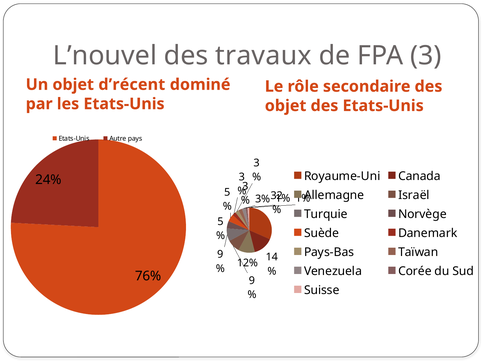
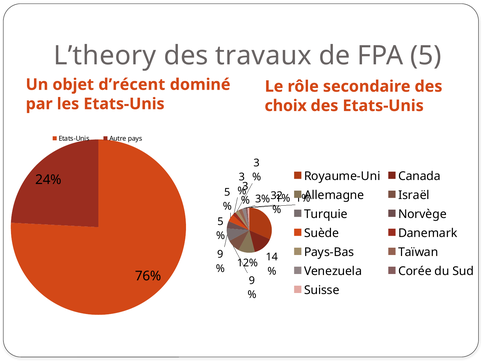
L’nouvel: L’nouvel -> L’theory
FPA 3: 3 -> 5
objet at (286, 106): objet -> choix
